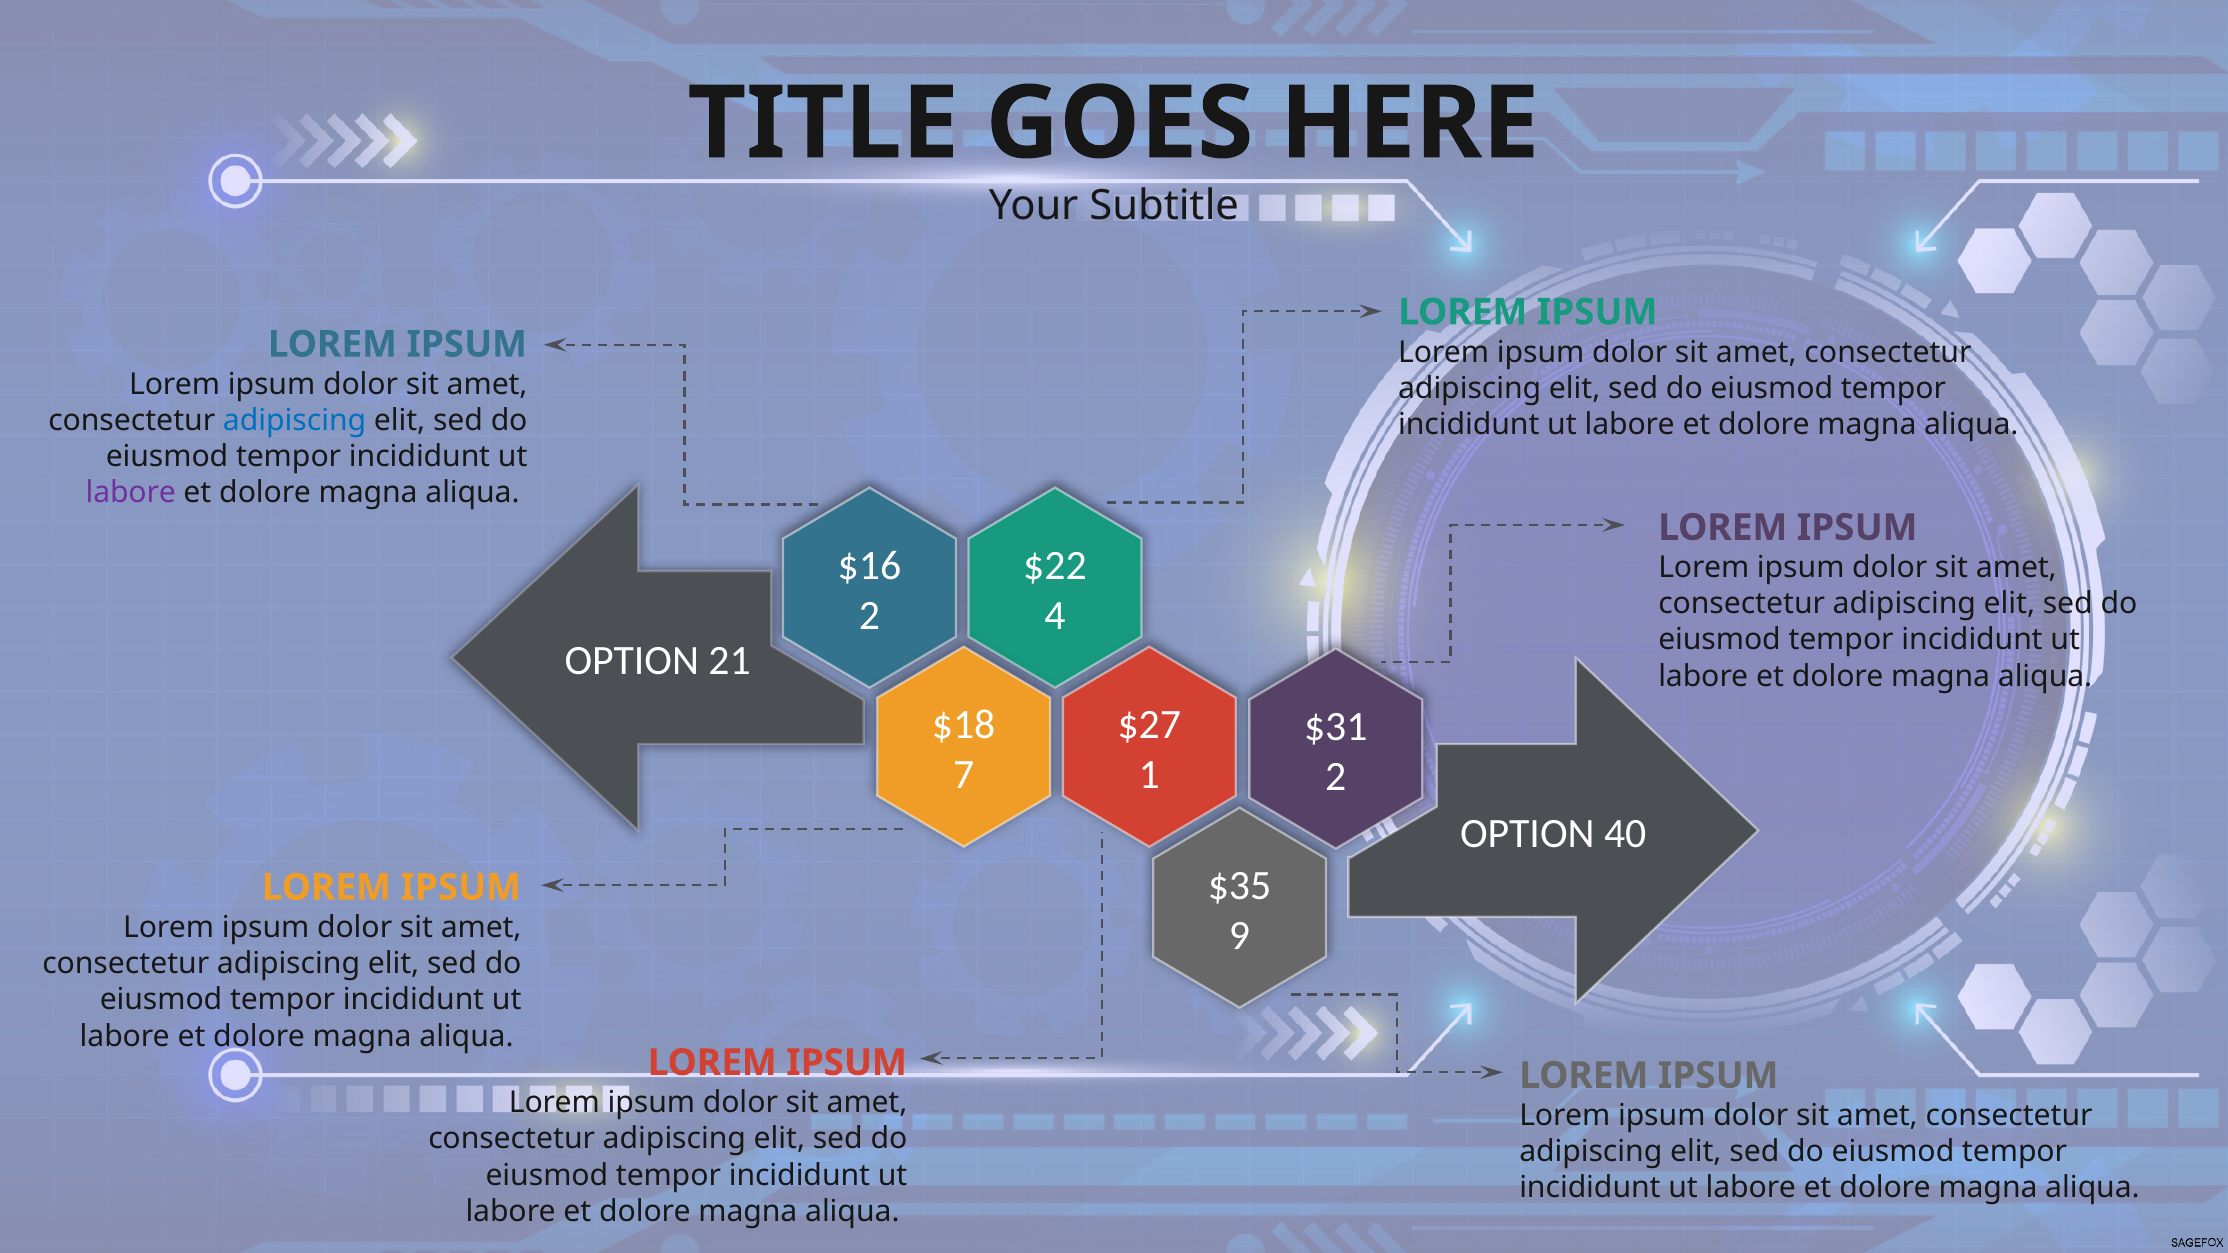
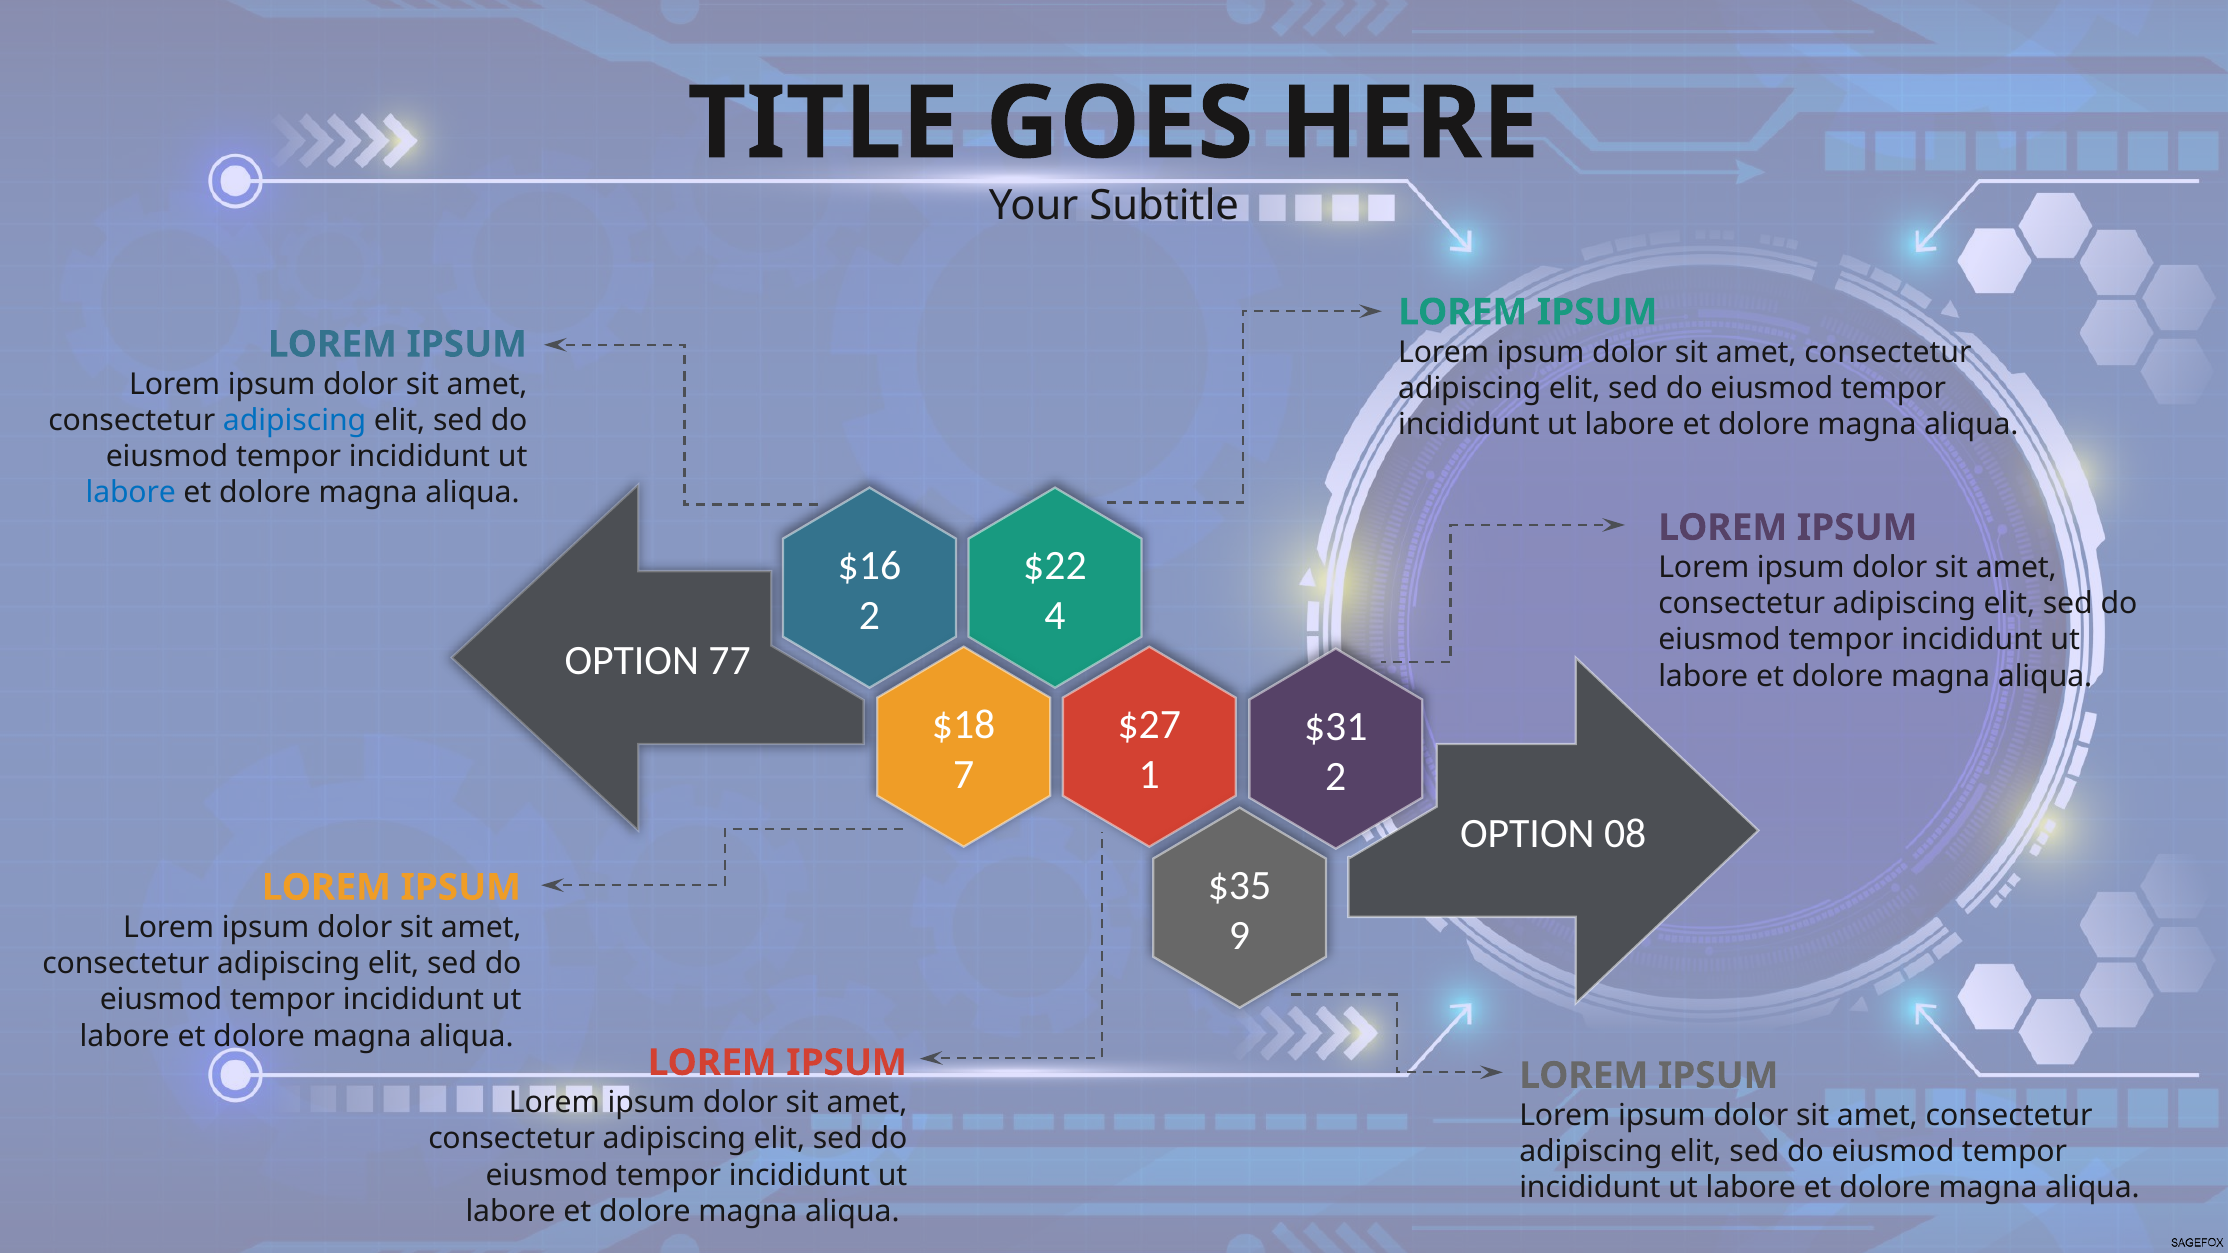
labore at (131, 493) colour: purple -> blue
21: 21 -> 77
40: 40 -> 08
